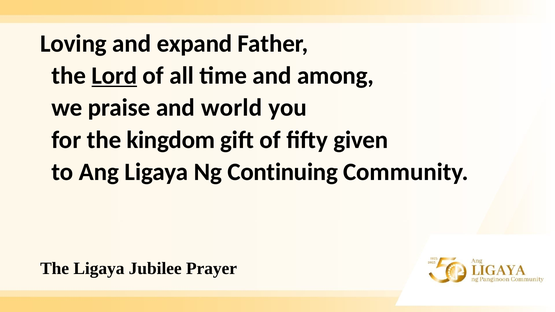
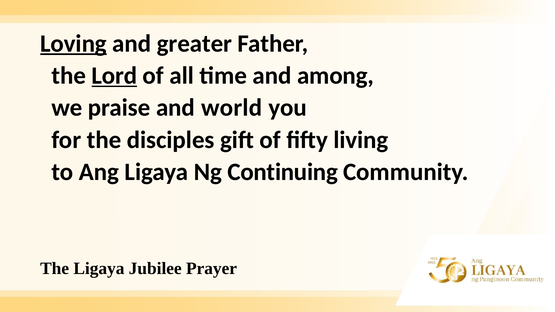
Loving underline: none -> present
expand: expand -> greater
kingdom: kingdom -> disciples
given: given -> living
